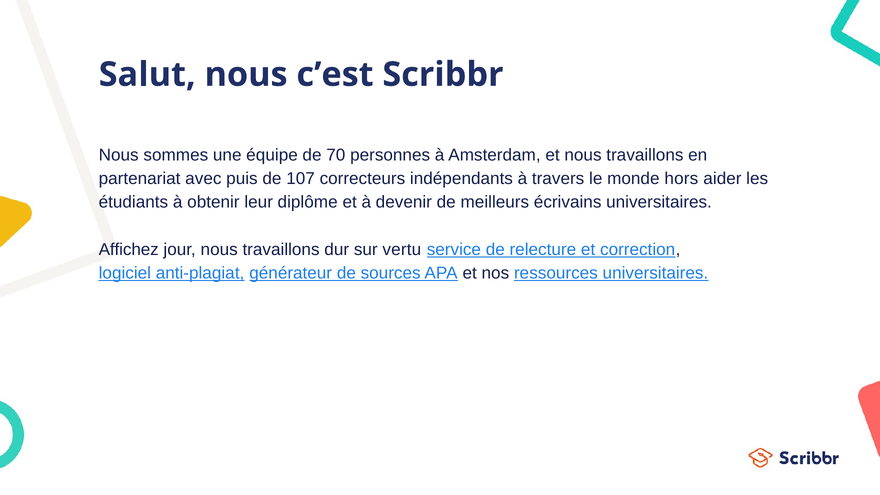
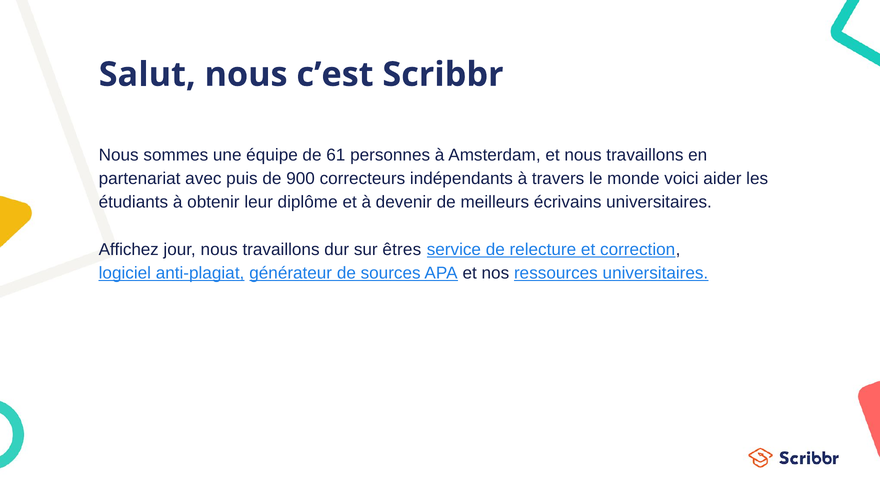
70: 70 -> 61
107: 107 -> 900
hors: hors -> voici
vertu: vertu -> êtres
